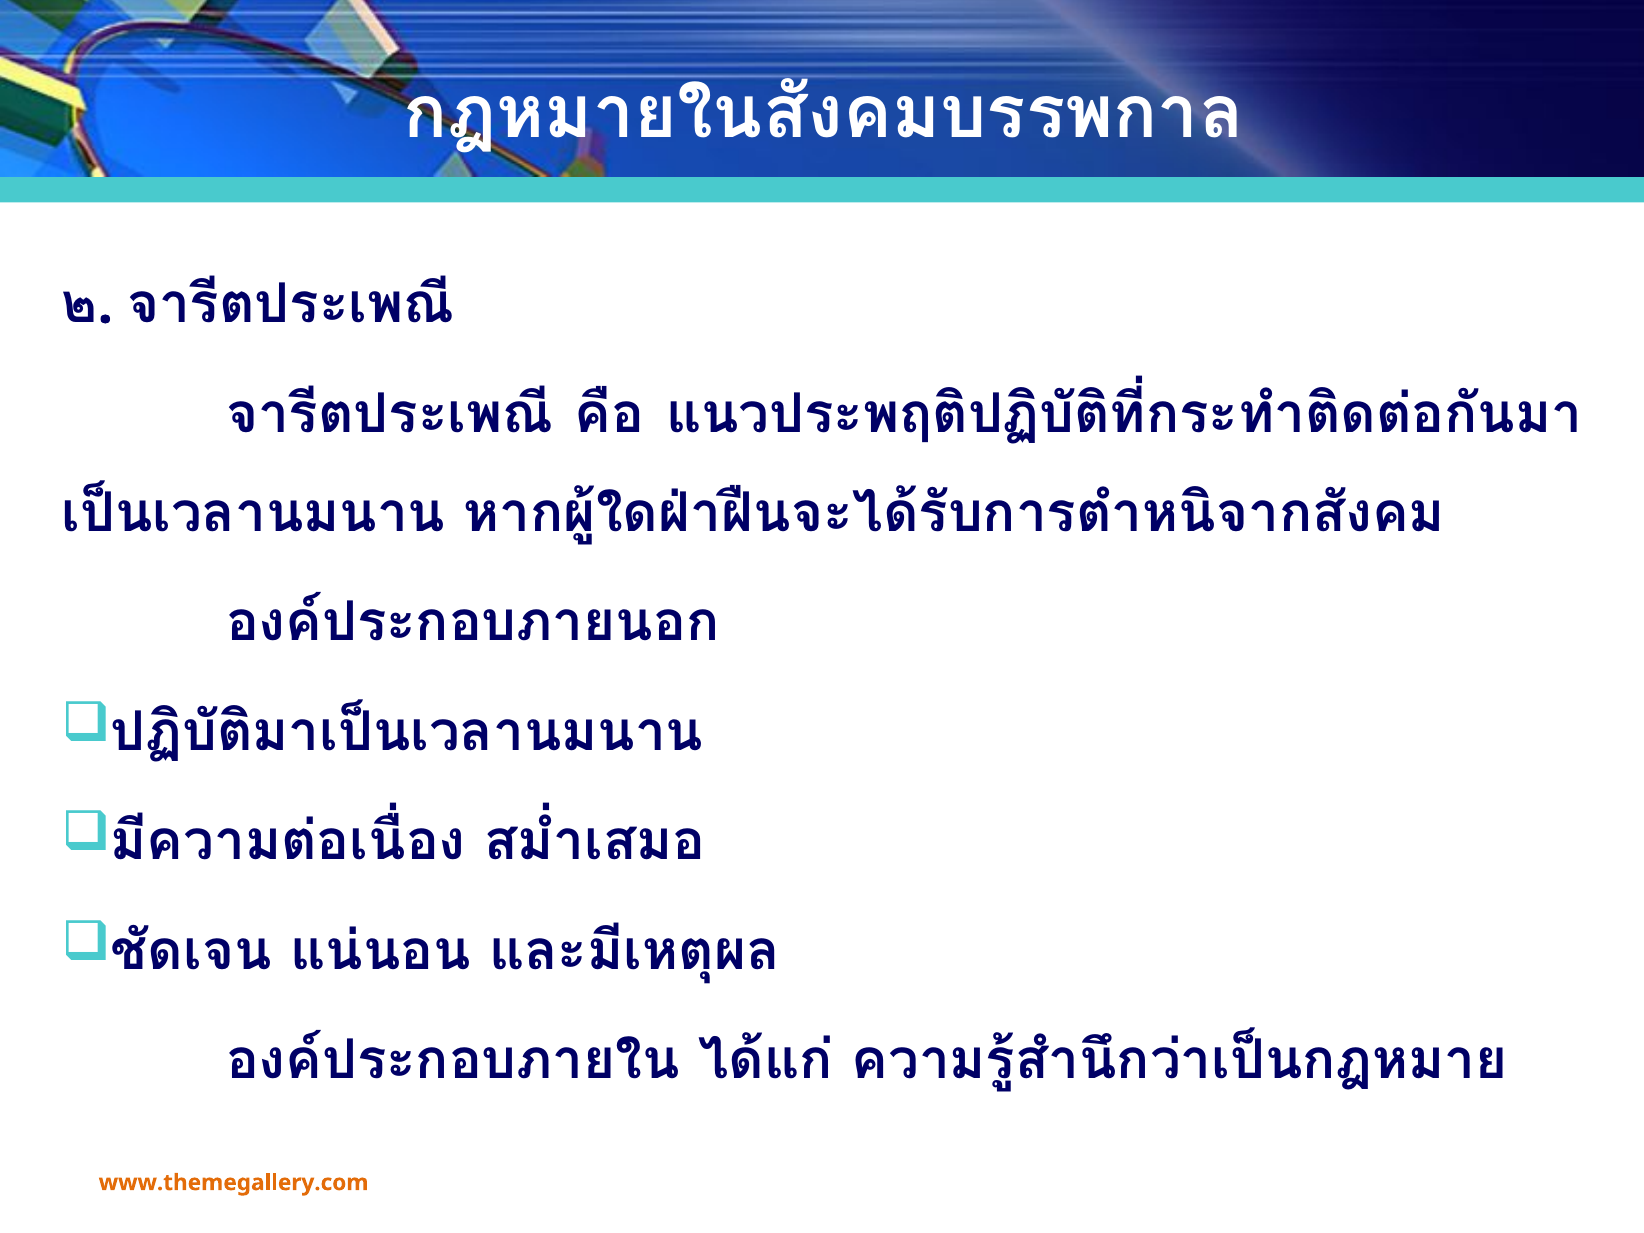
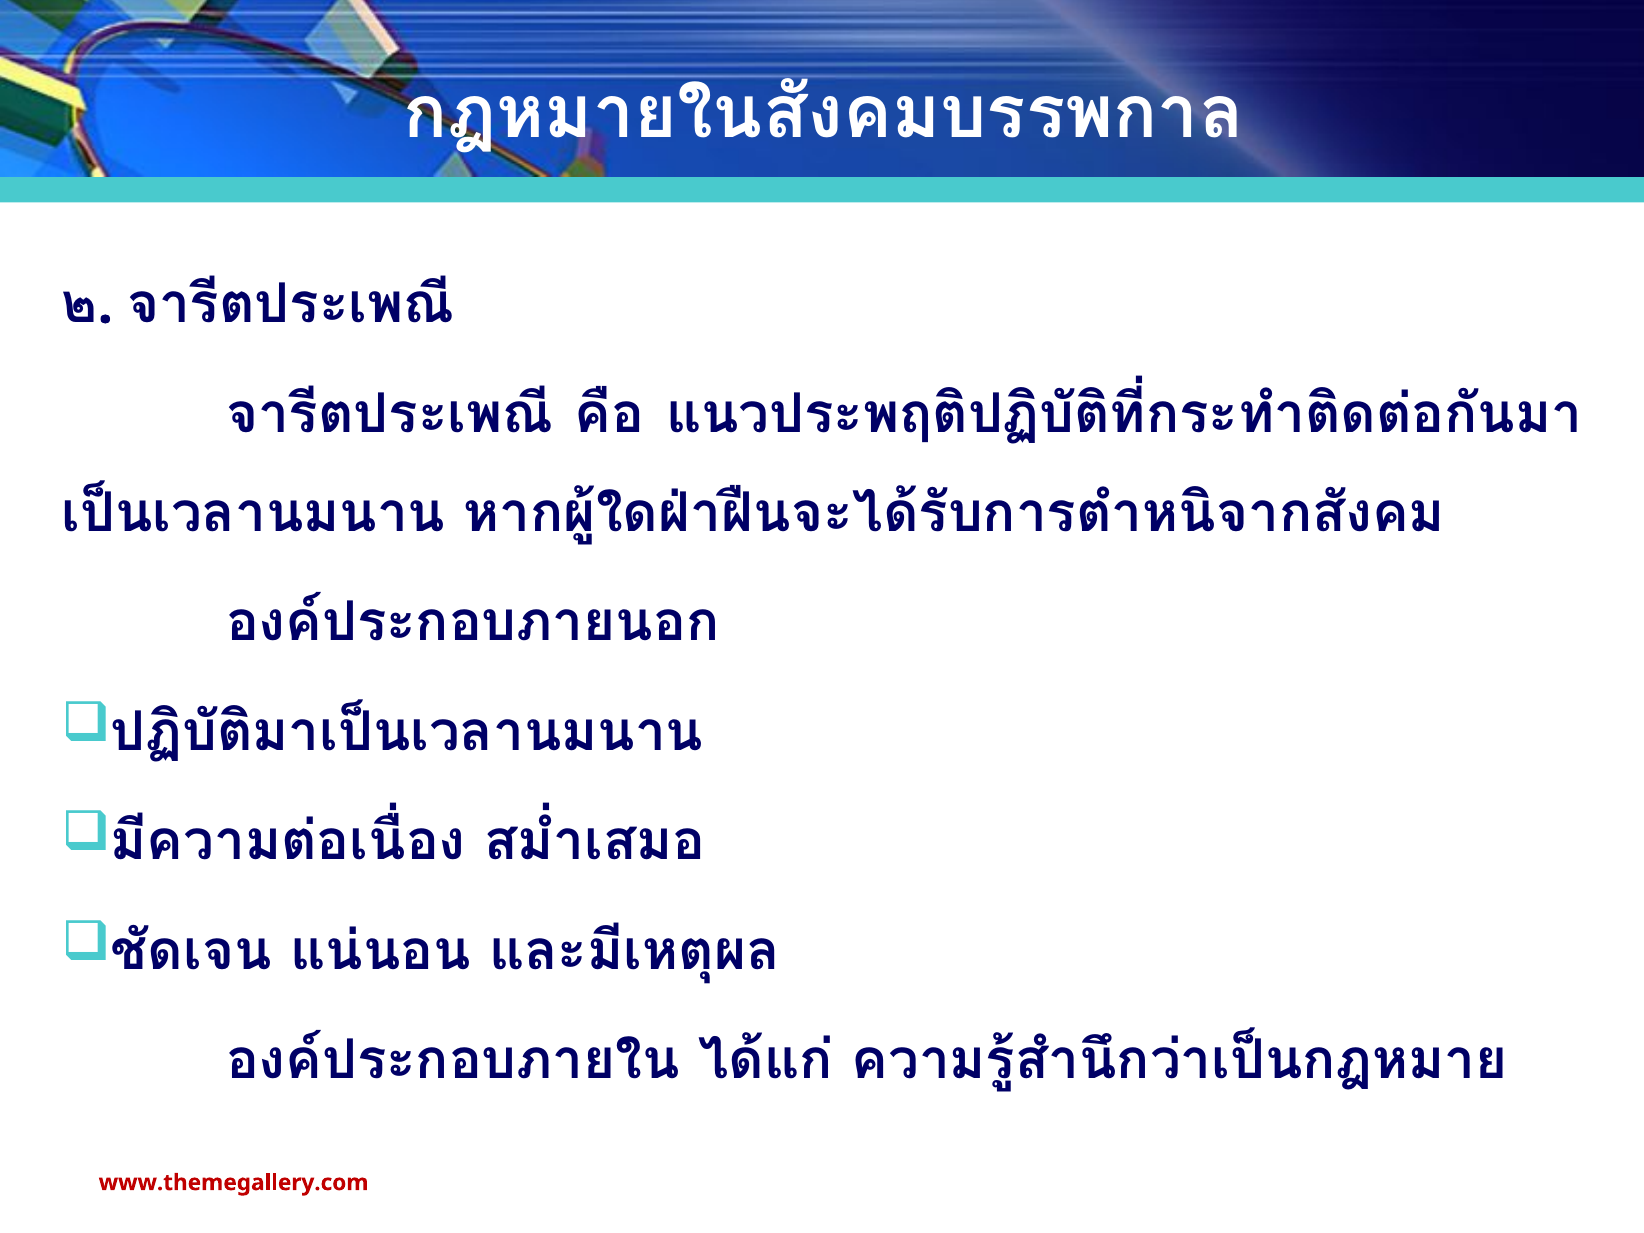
www.themegallery.com colour: orange -> red
